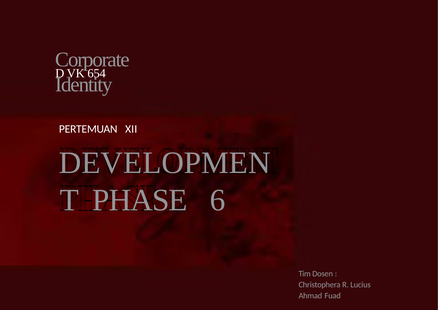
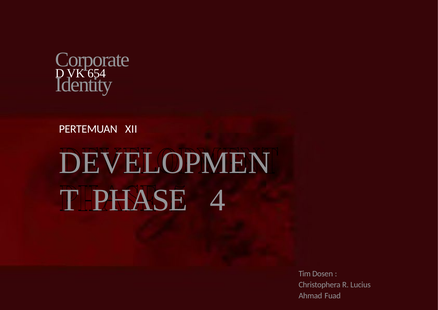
6: 6 -> 4
